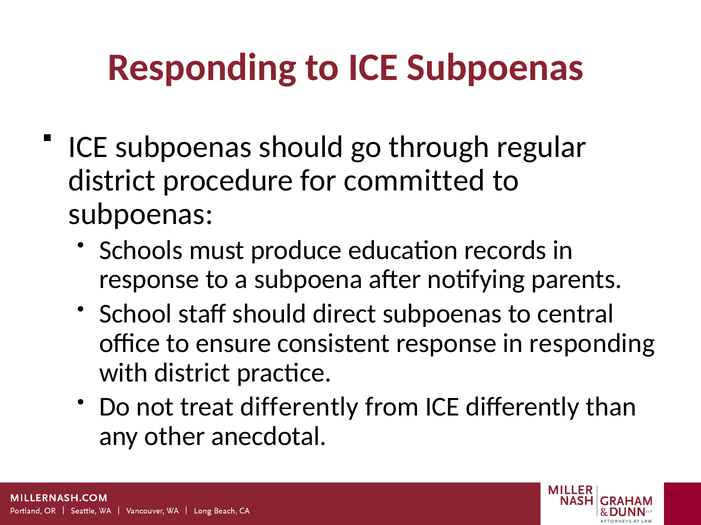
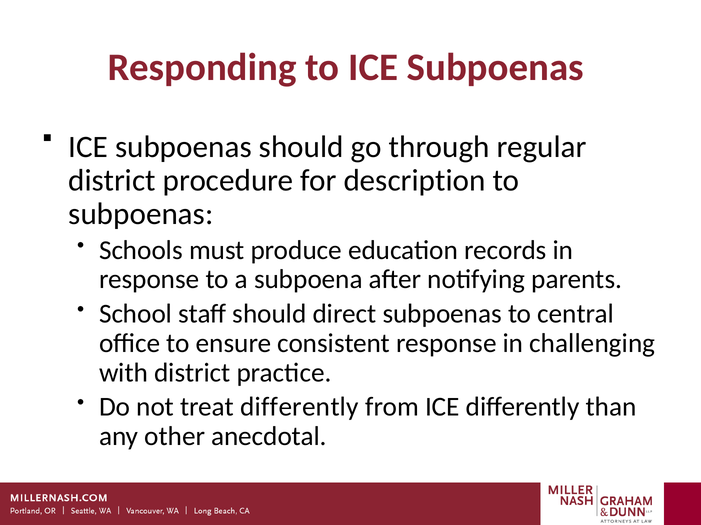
committed: committed -> description
in responding: responding -> challenging
